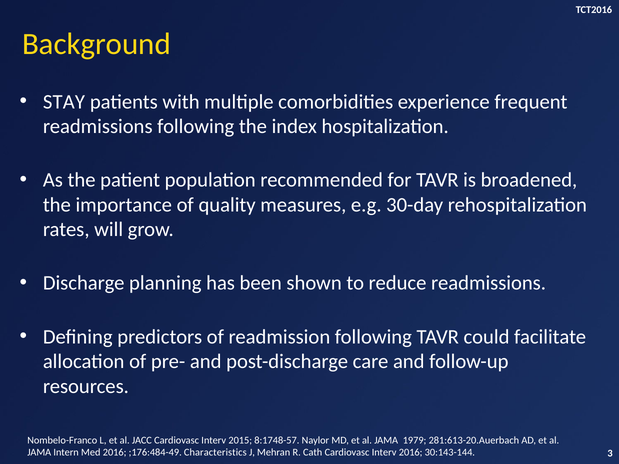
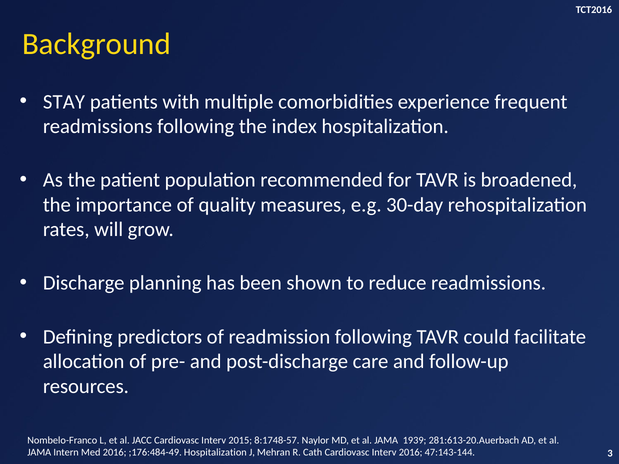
1979: 1979 -> 1939
;176:484-49 Characteristics: Characteristics -> Hospitalization
30:143-144: 30:143-144 -> 47:143-144
